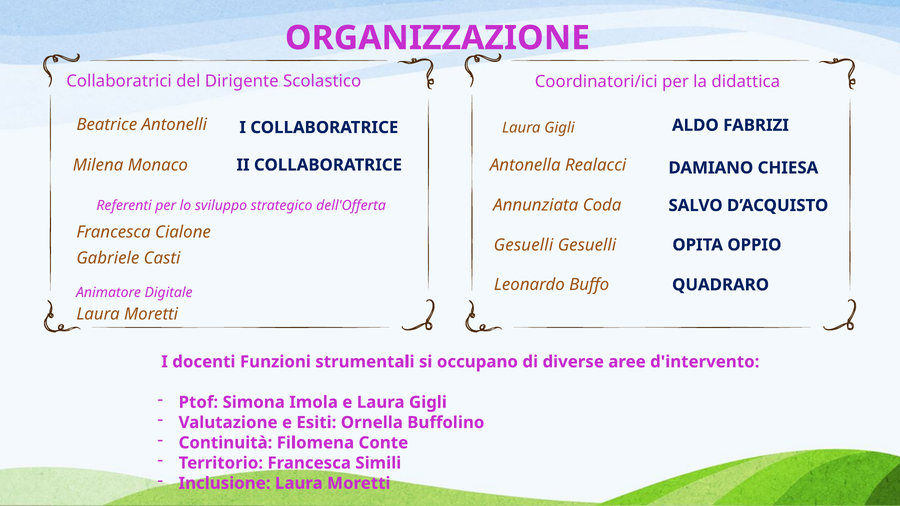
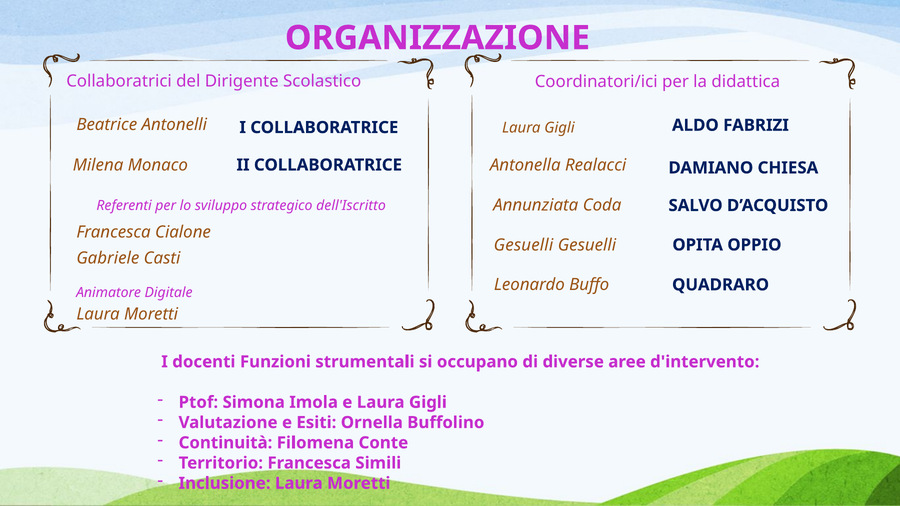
dell'Offerta: dell'Offerta -> dell'Iscritto
